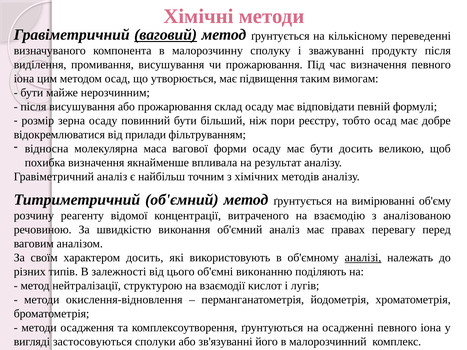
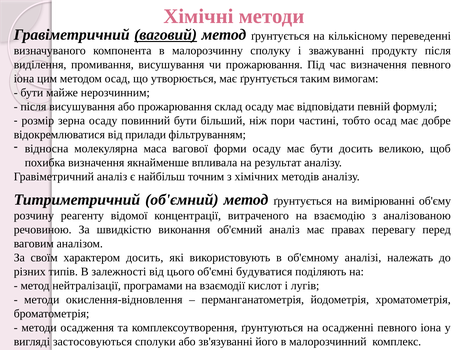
має підвищення: підвищення -> ґрунтується
реєстру: реєстру -> частині
аналізі underline: present -> none
виконанню: виконанню -> будуватися
структурою: структурою -> програмами
